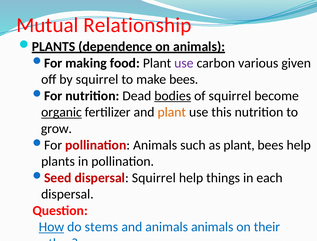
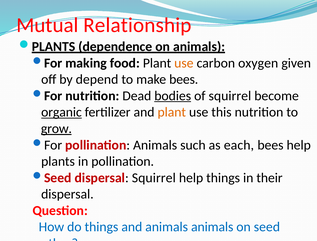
use at (184, 63) colour: purple -> orange
various: various -> oxygen
by squirrel: squirrel -> depend
grow underline: none -> present
as plant: plant -> each
each: each -> their
How underline: present -> none
do stems: stems -> things
their: their -> seed
